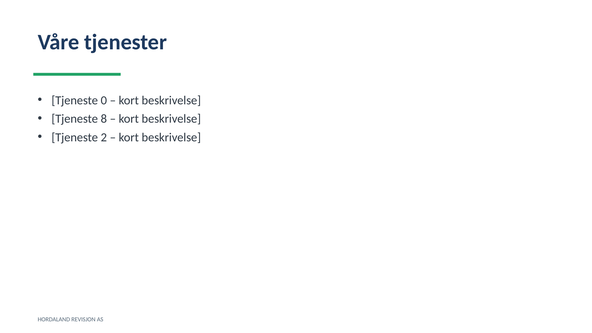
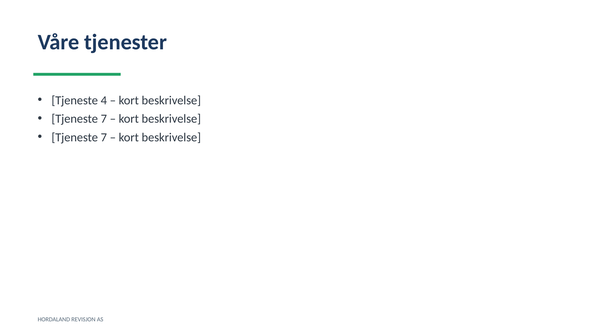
0: 0 -> 4
8 at (104, 119): 8 -> 7
2 at (104, 137): 2 -> 7
